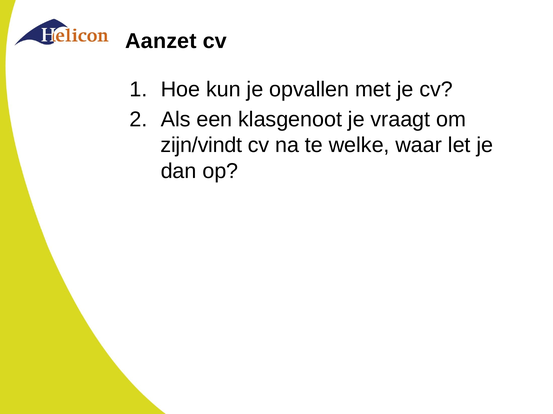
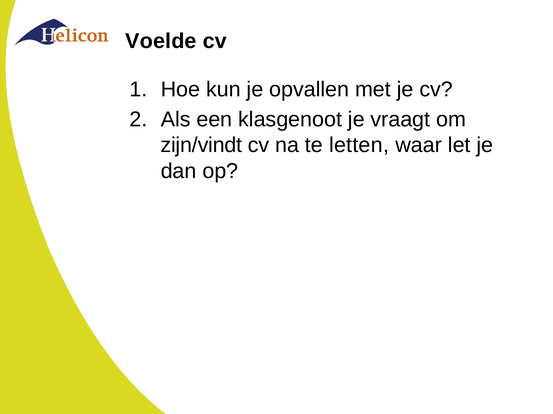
Aanzet: Aanzet -> Voelde
welke: welke -> letten
